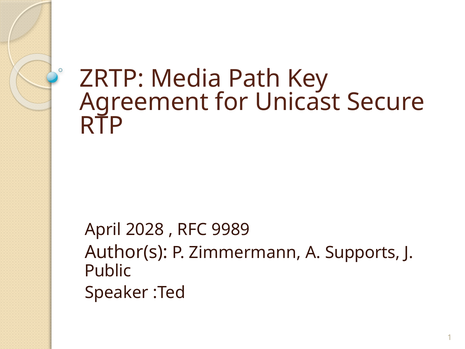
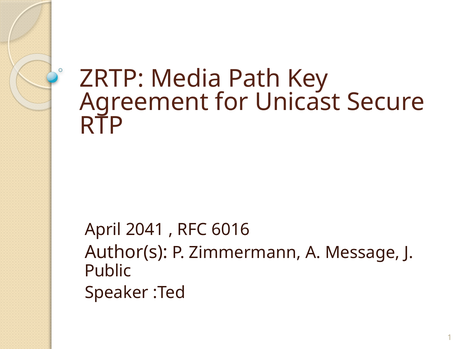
2028: 2028 -> 2041
9989: 9989 -> 6016
Supports: Supports -> Message
